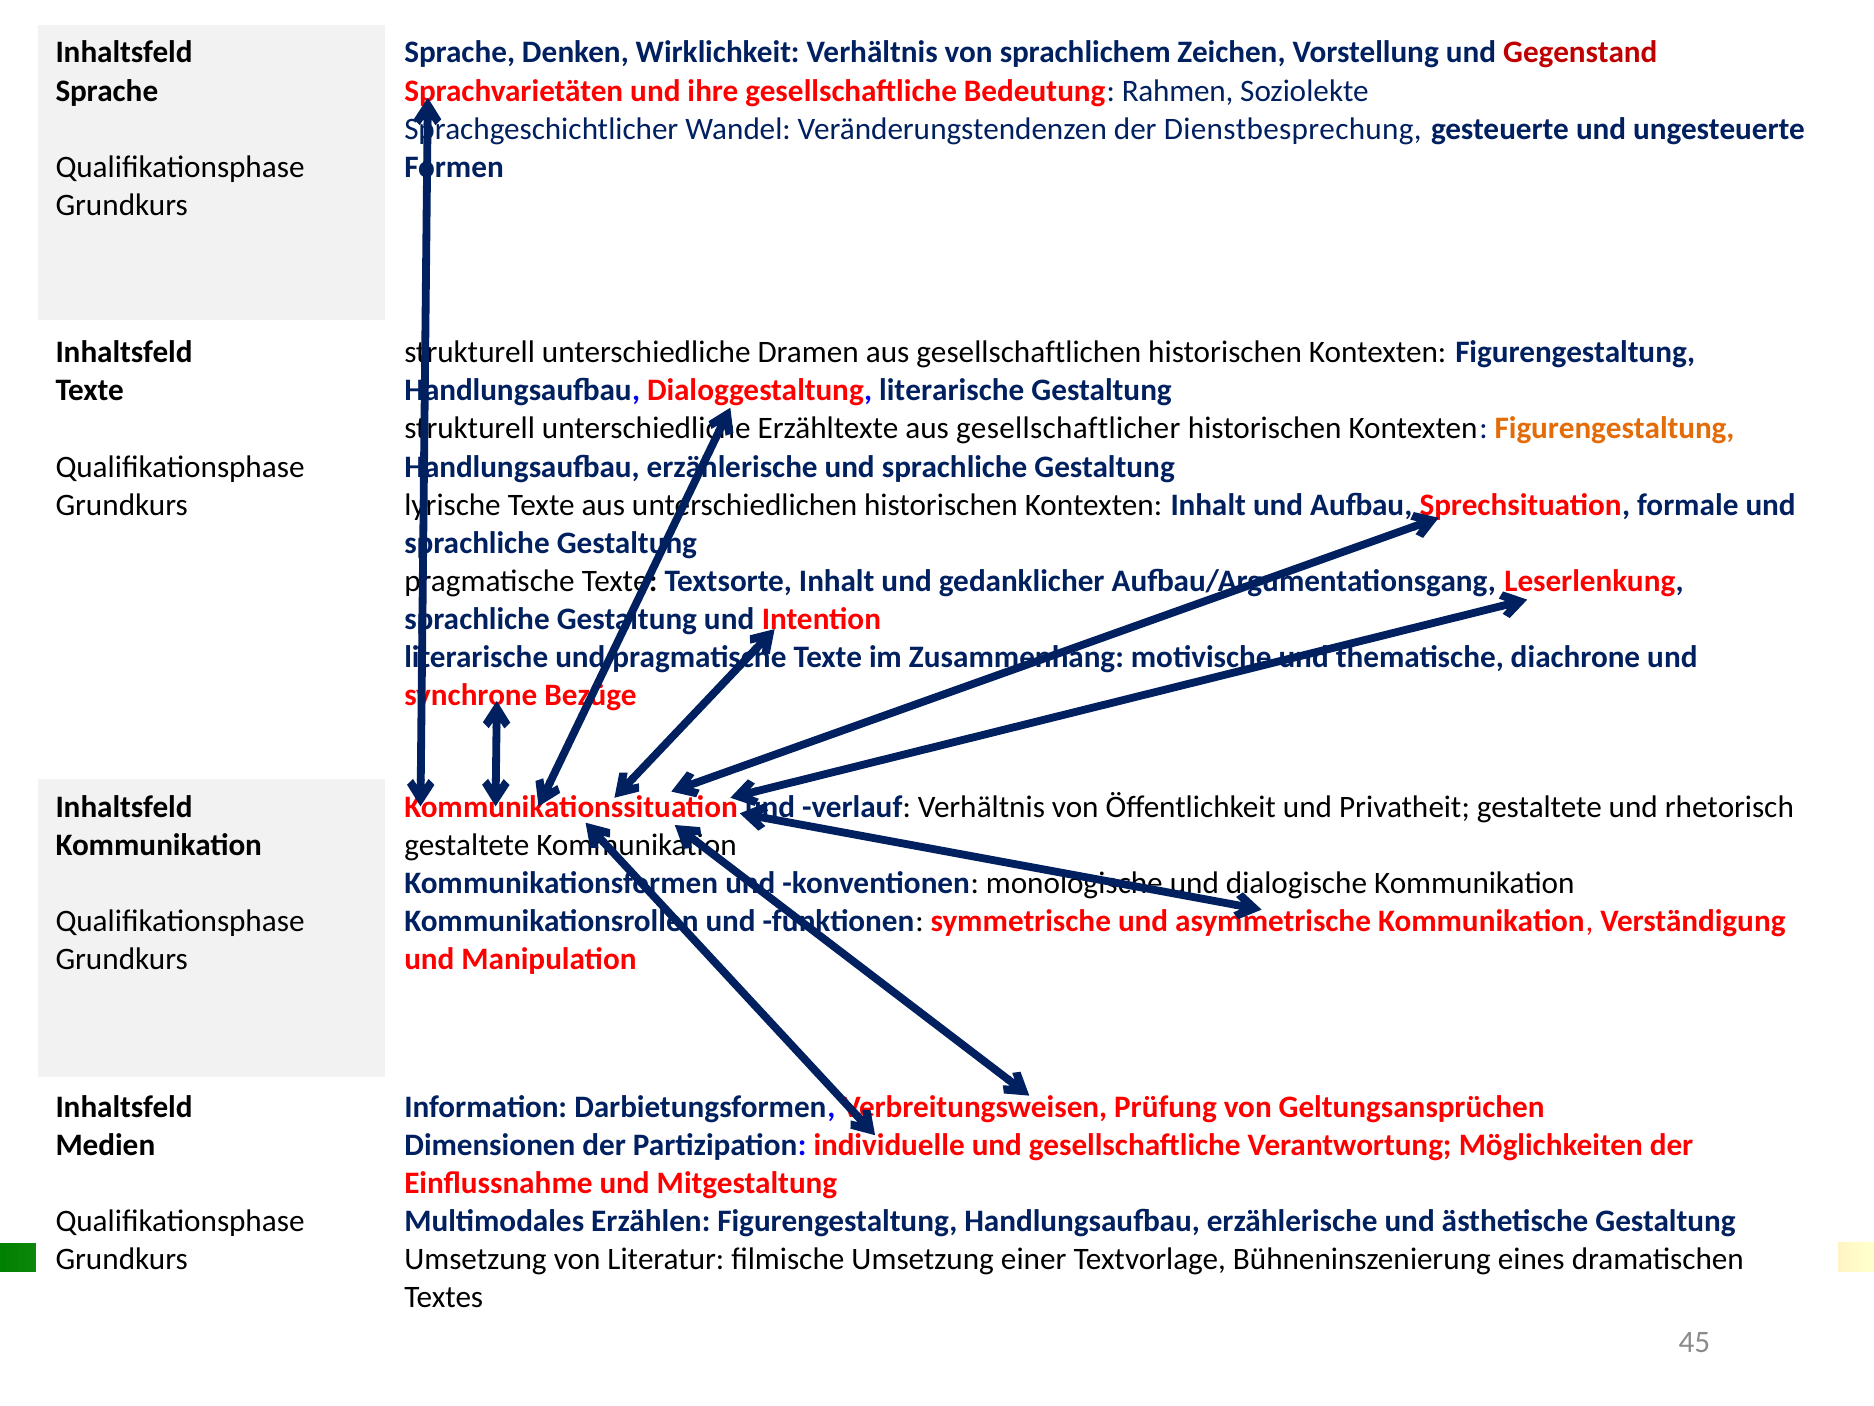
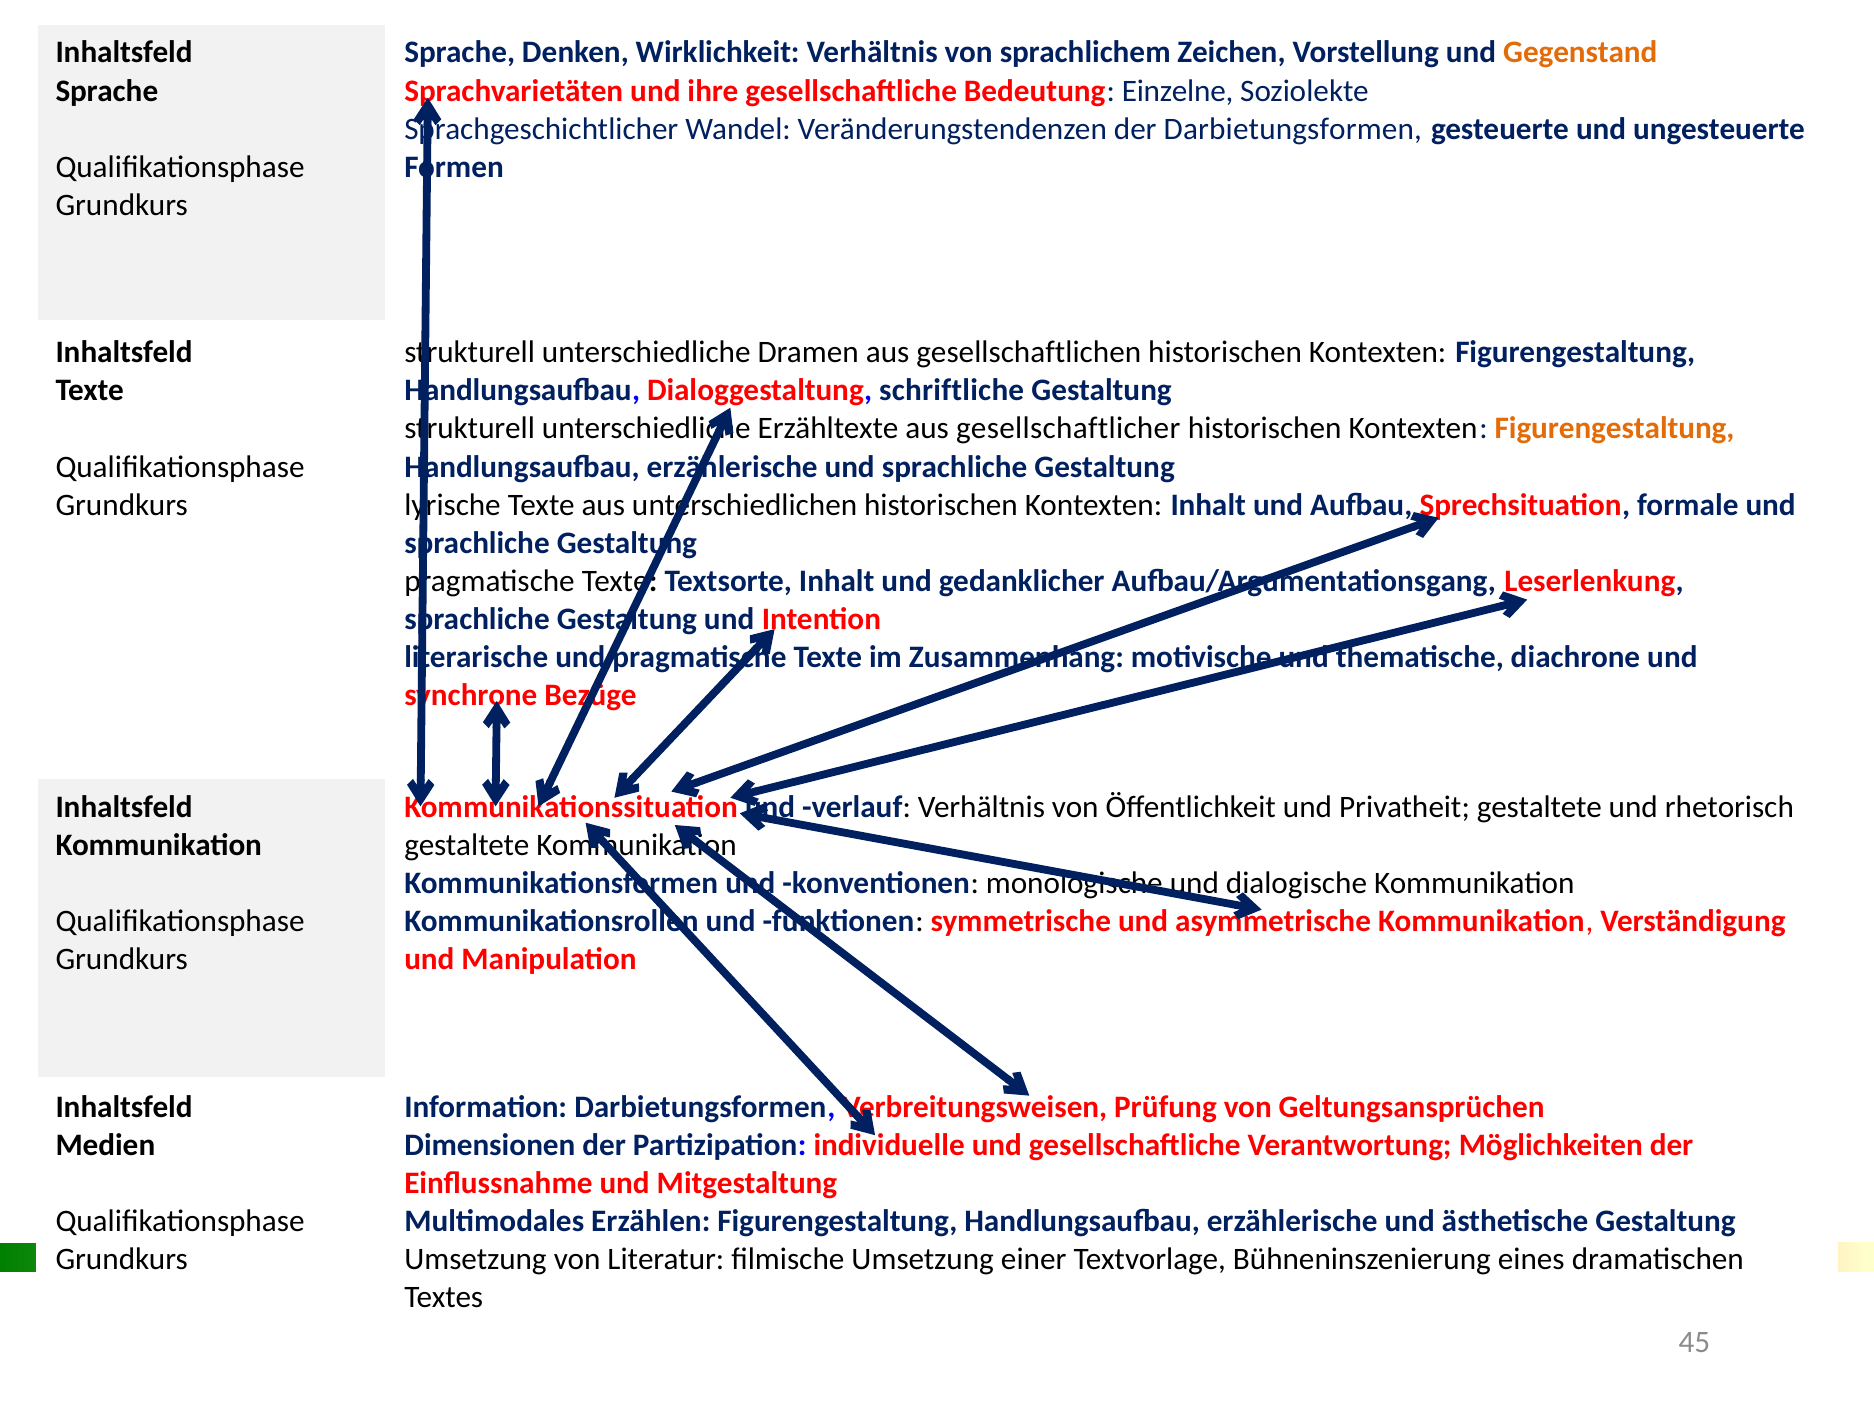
Gegenstand colour: red -> orange
Rahmen: Rahmen -> Einzelne
der Dienstbesprechung: Dienstbesprechung -> Darbietungsformen
Dialoggestaltung literarische: literarische -> schriftliche
